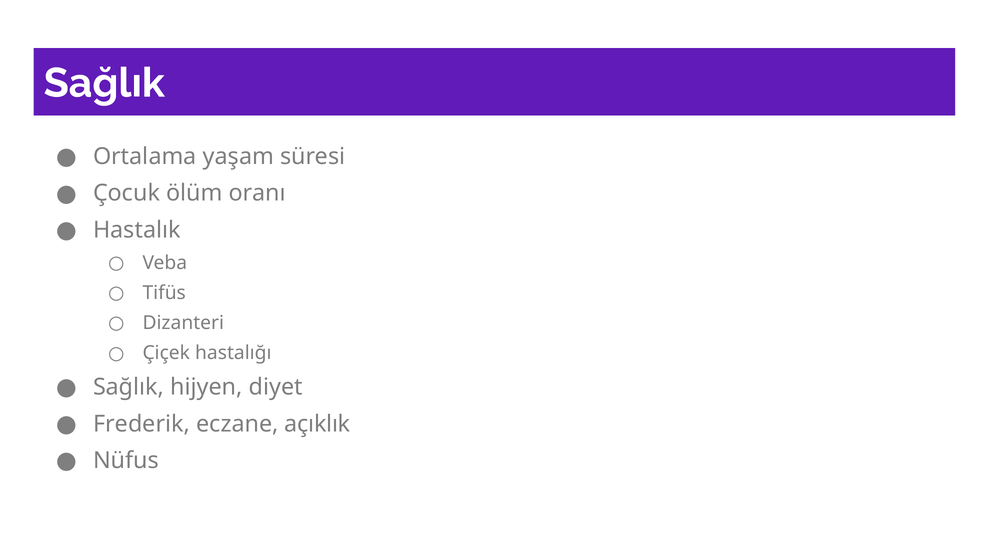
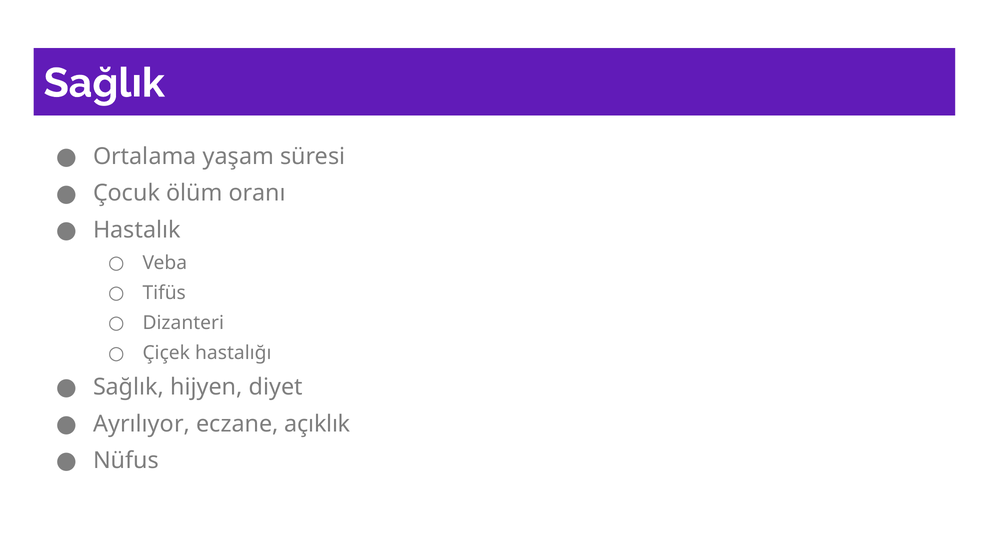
Frederik: Frederik -> Ayrılıyor
